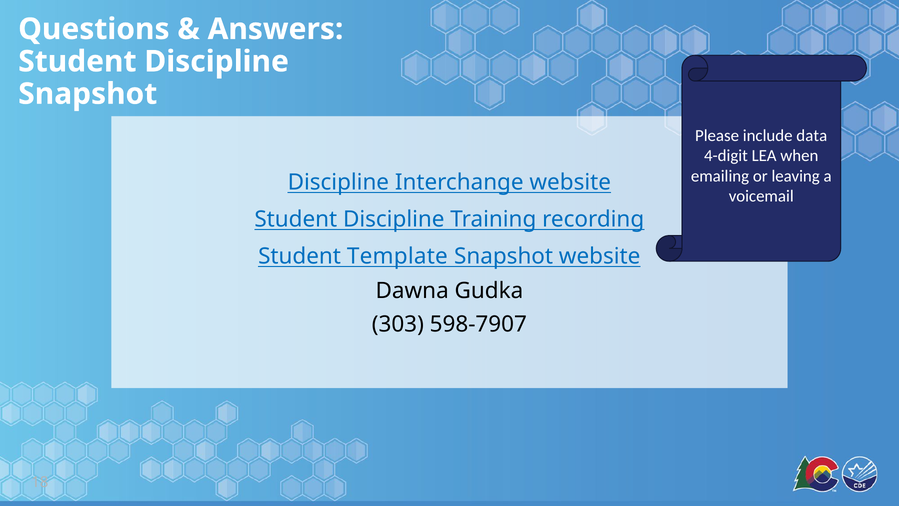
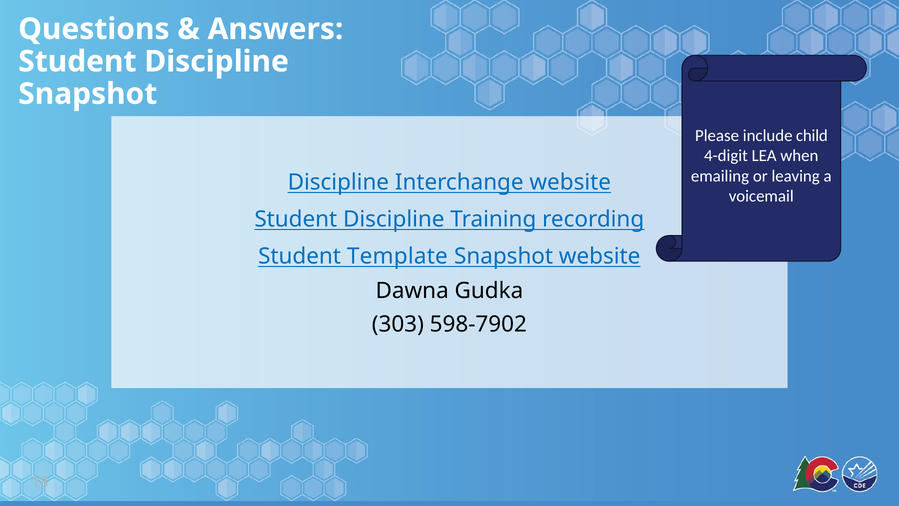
data: data -> child
598-7907: 598-7907 -> 598-7902
